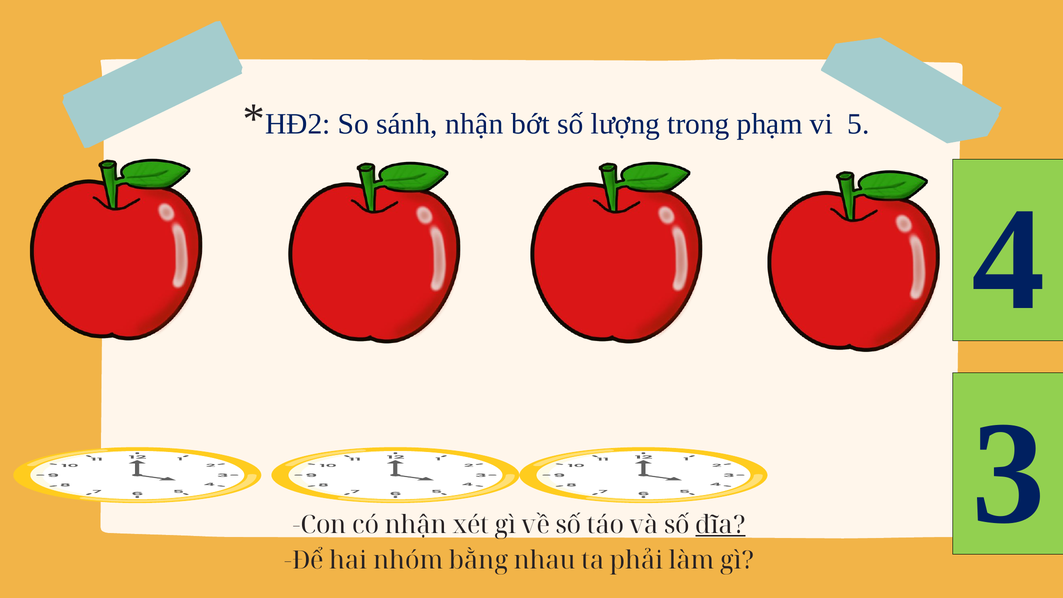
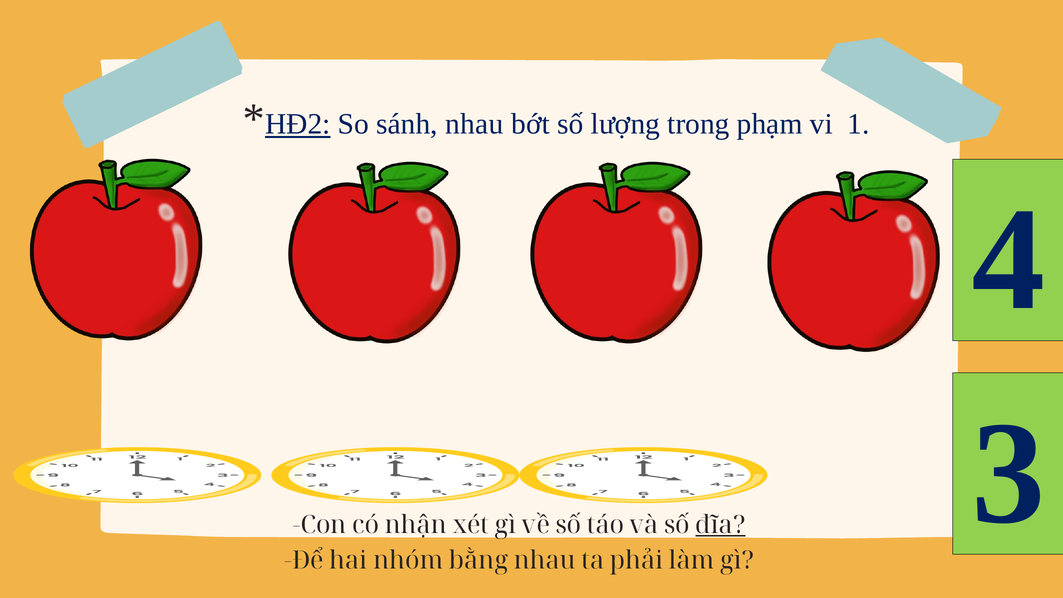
HĐ2 underline: none -> present
sánh nhận: nhận -> nhau
5: 5 -> 1
